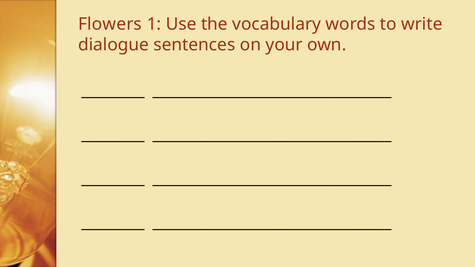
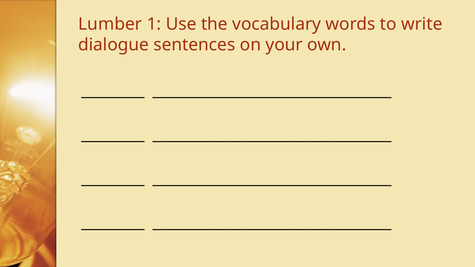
Flowers: Flowers -> Lumber
